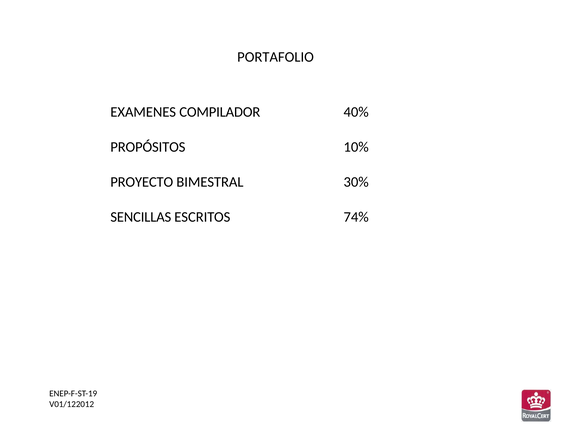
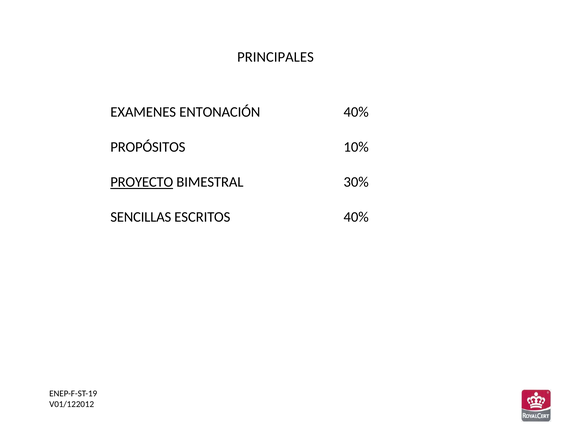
PORTAFOLIO: PORTAFOLIO -> PRINCIPALES
COMPILADOR: COMPILADOR -> ENTONACIÓN
PROYECTO underline: none -> present
ESCRITOS 74%: 74% -> 40%
